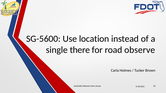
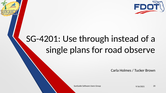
SG-5600: SG-5600 -> SG-4201
location: location -> through
there: there -> plans
